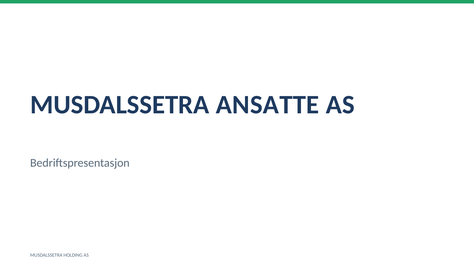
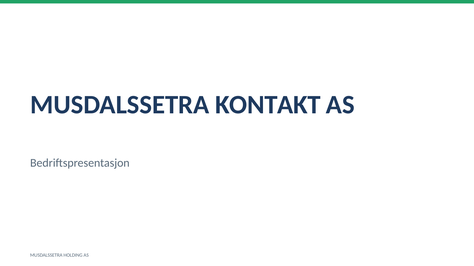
ANSATTE: ANSATTE -> KONTAKT
